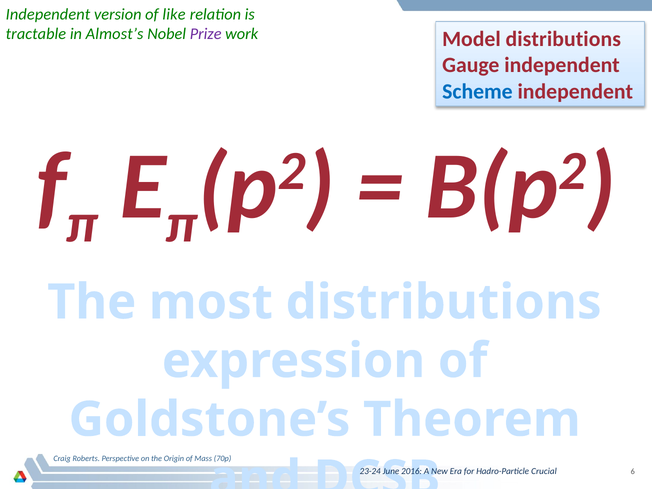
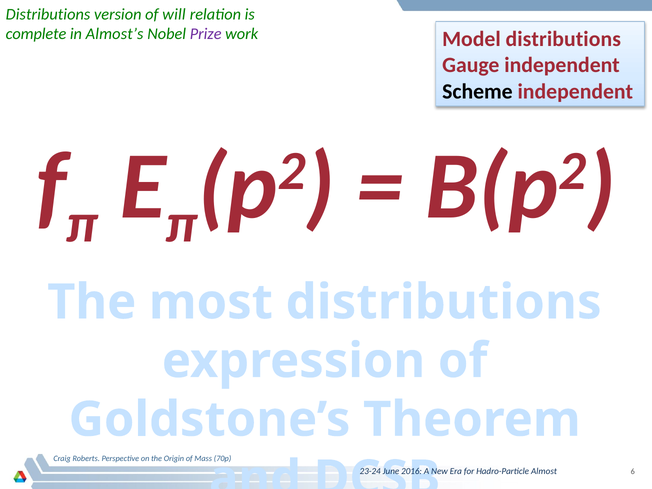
Independent at (48, 14): Independent -> Distributions
like: like -> will
tractable: tractable -> complete
Scheme colour: blue -> black
Crucial: Crucial -> Almost
